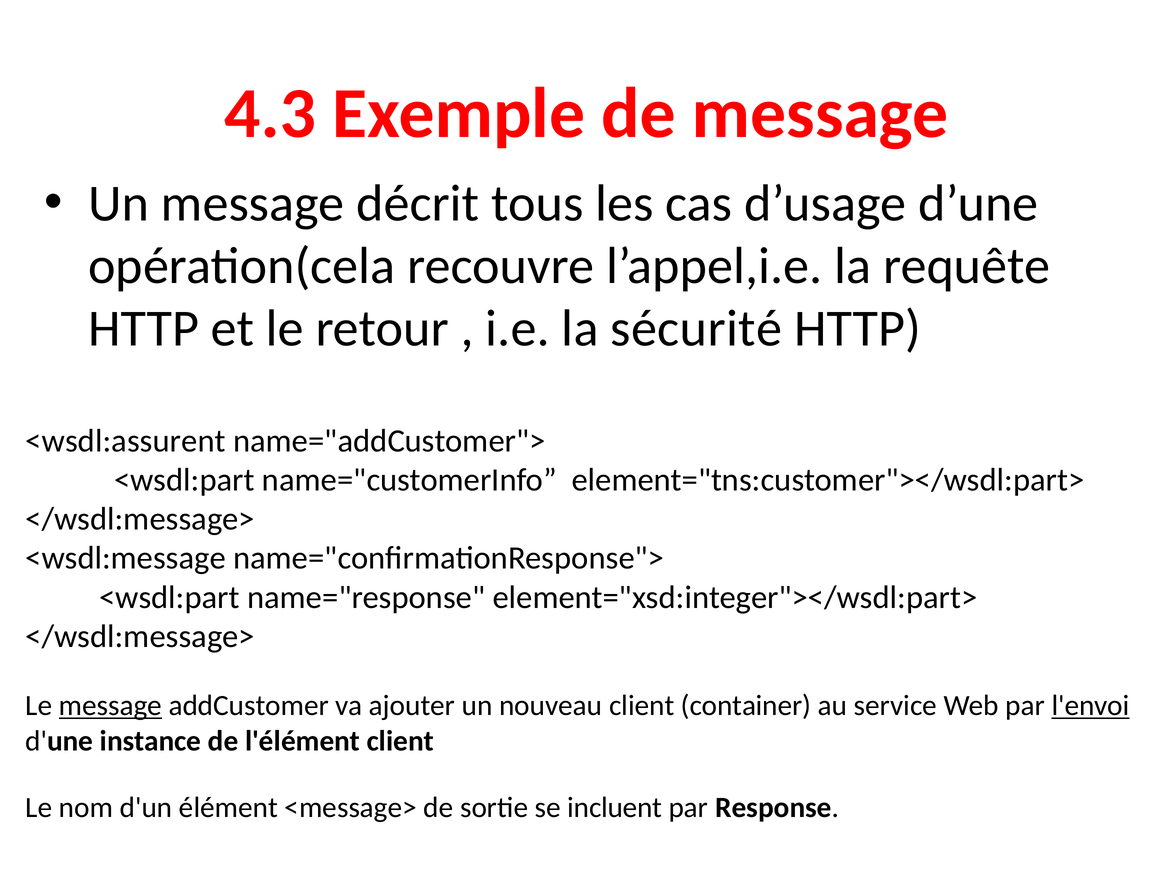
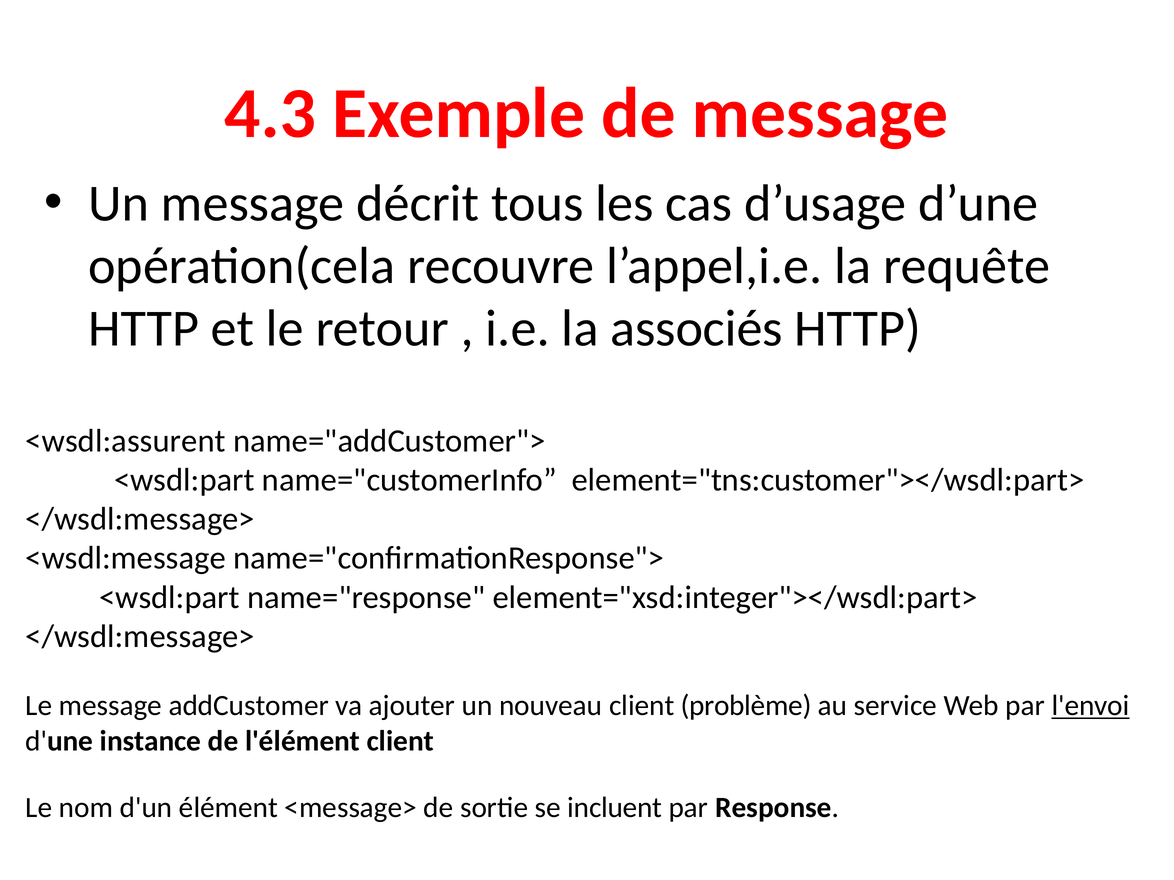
sécurité: sécurité -> associés
message at (110, 706) underline: present -> none
container: container -> problème
